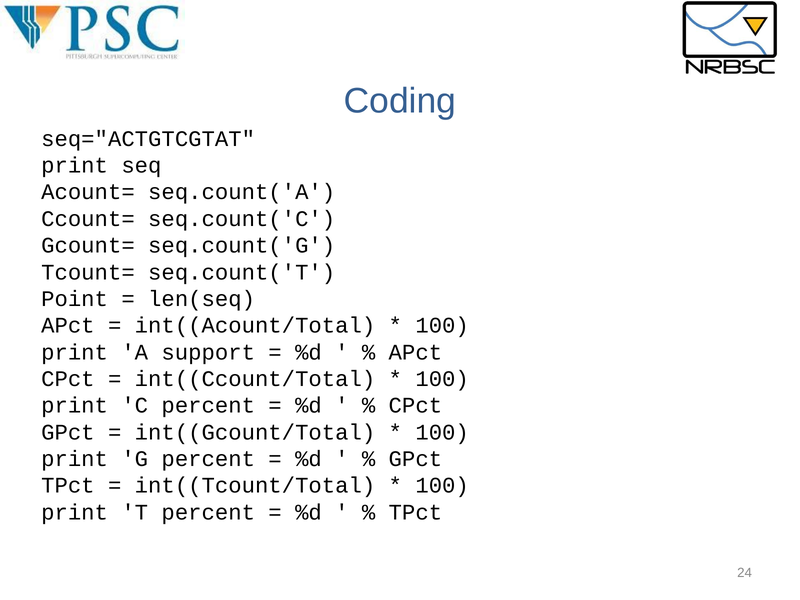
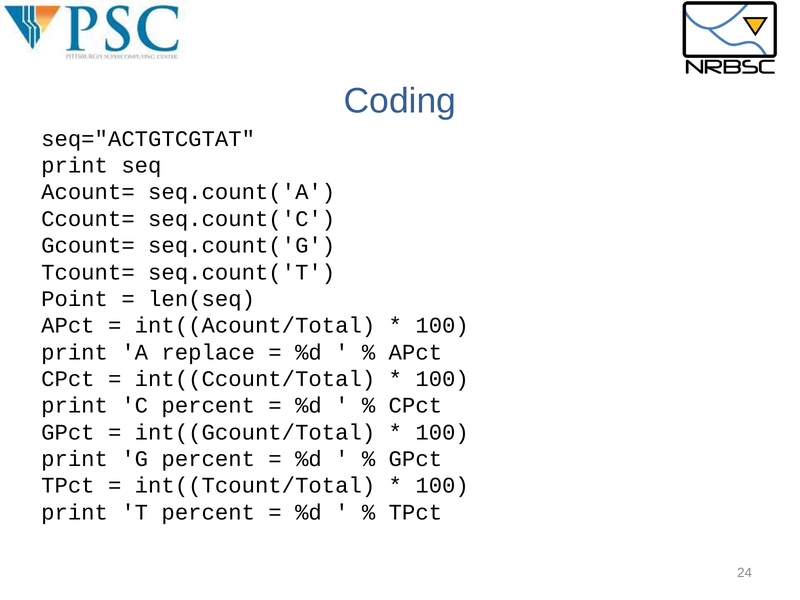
support: support -> replace
